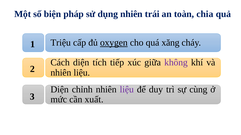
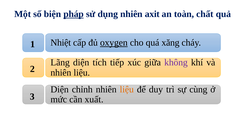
pháp underline: none -> present
trái: trái -> axit
chia: chia -> chất
Triệu: Triệu -> Nhiệt
Cách: Cách -> Lãng
liệu at (127, 90) colour: purple -> orange
